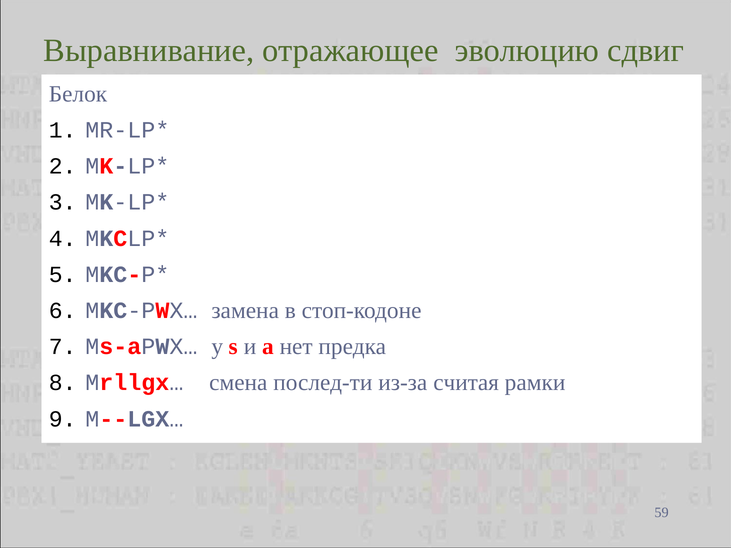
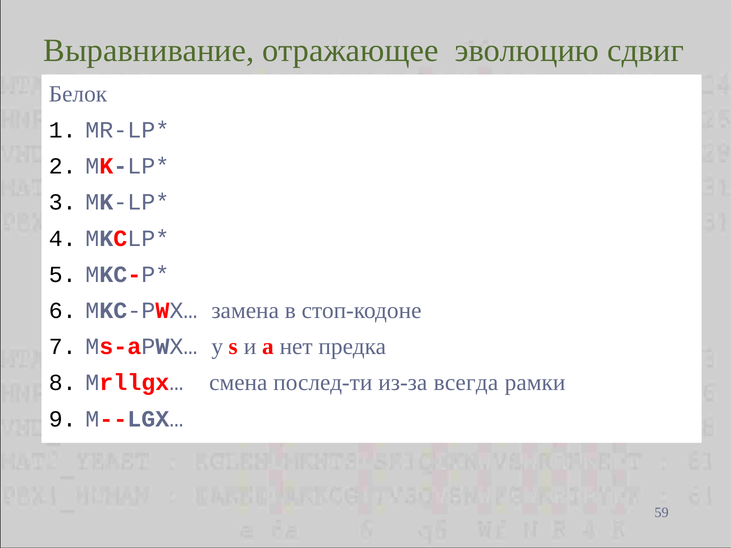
считая: считая -> всегда
